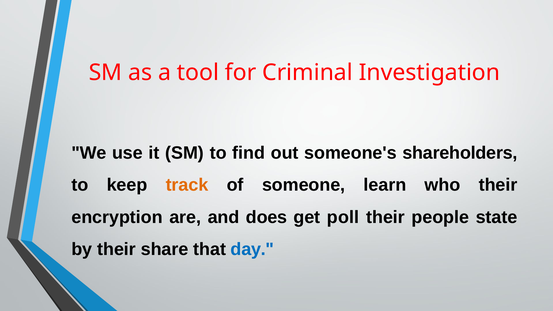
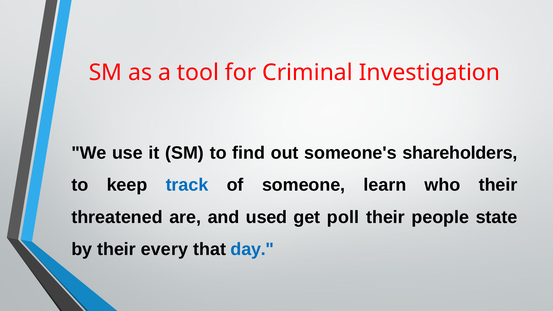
track colour: orange -> blue
encryption: encryption -> threatened
does: does -> used
share: share -> every
